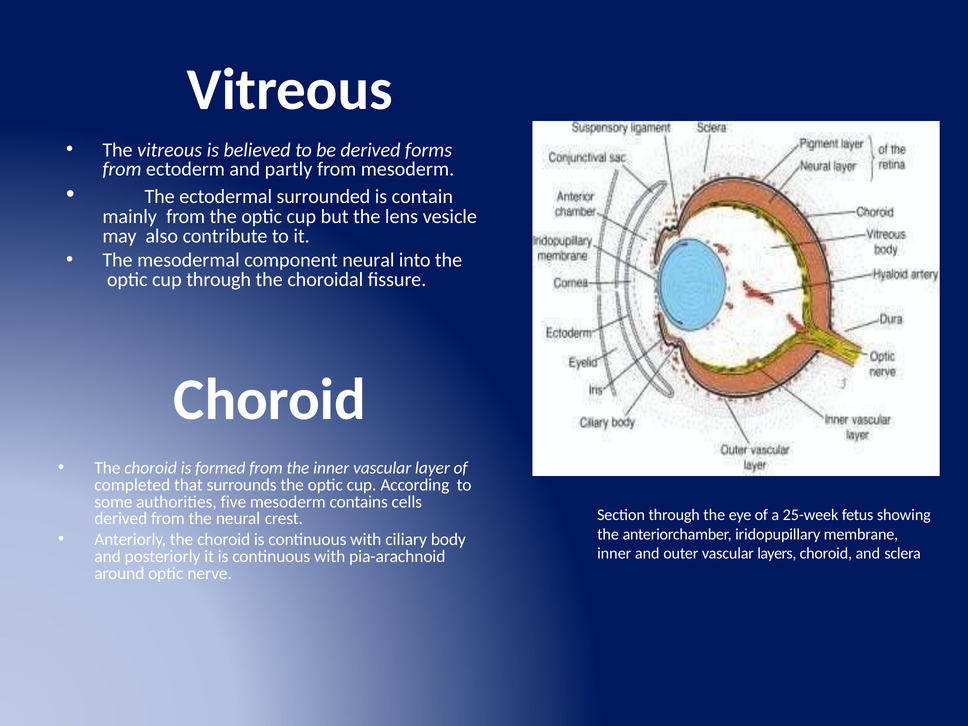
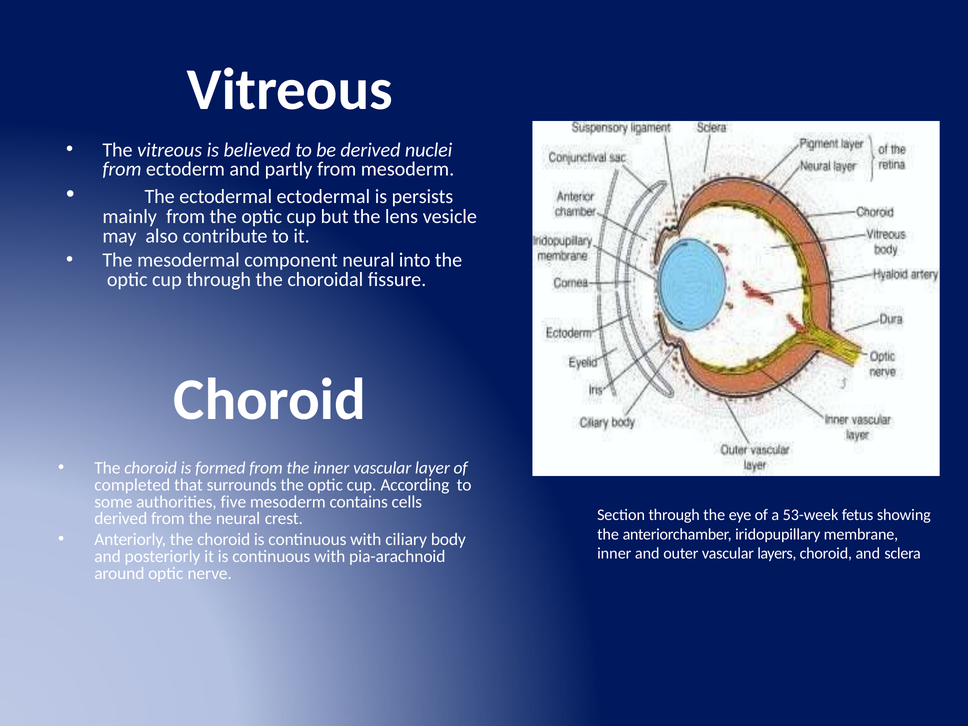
forms: forms -> nuclei
ectodermal surrounded: surrounded -> ectodermal
contain: contain -> persists
25-week: 25-week -> 53-week
